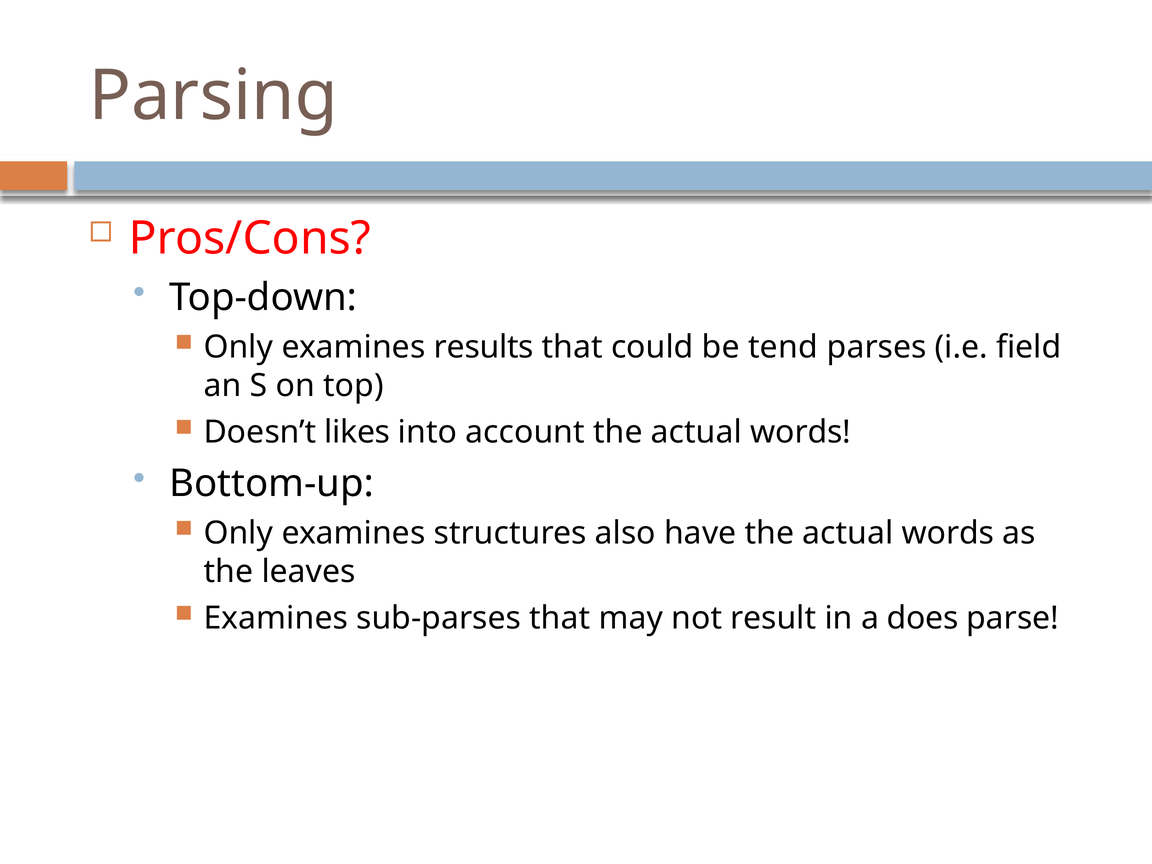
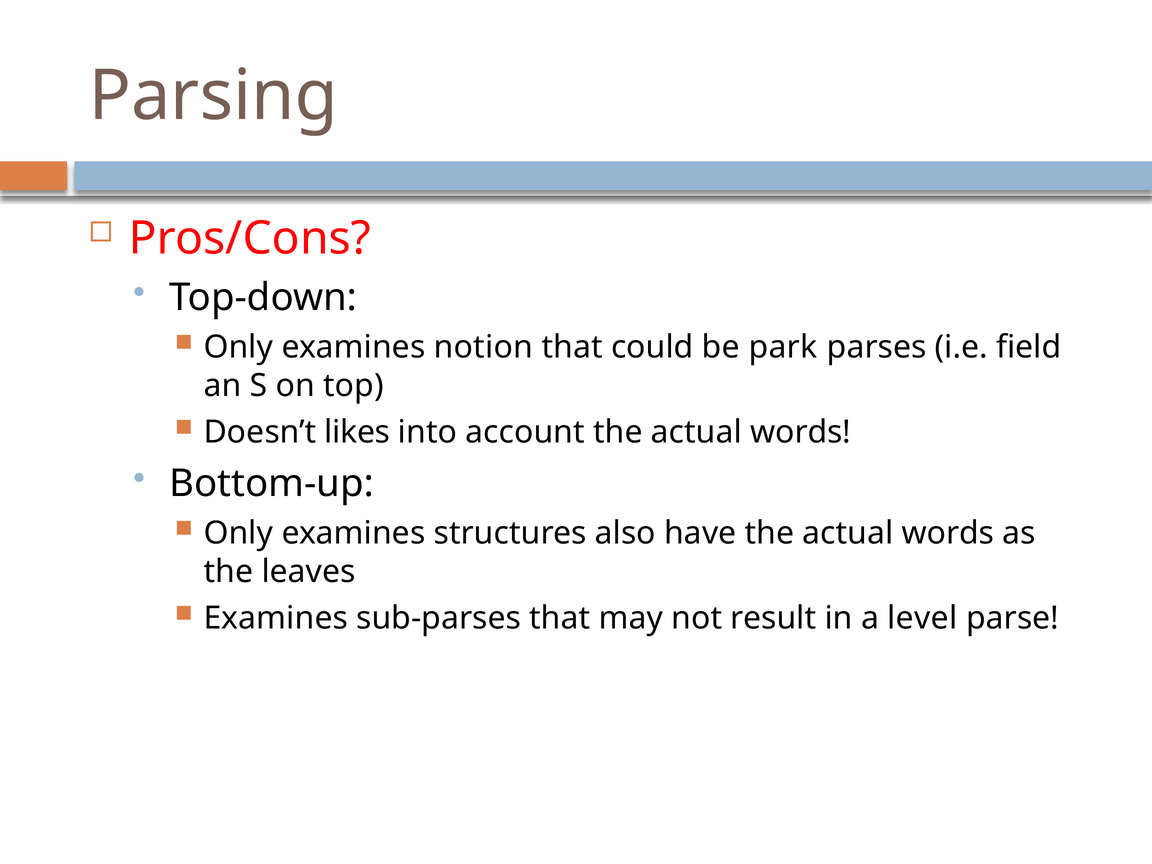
results: results -> notion
tend: tend -> park
does: does -> level
